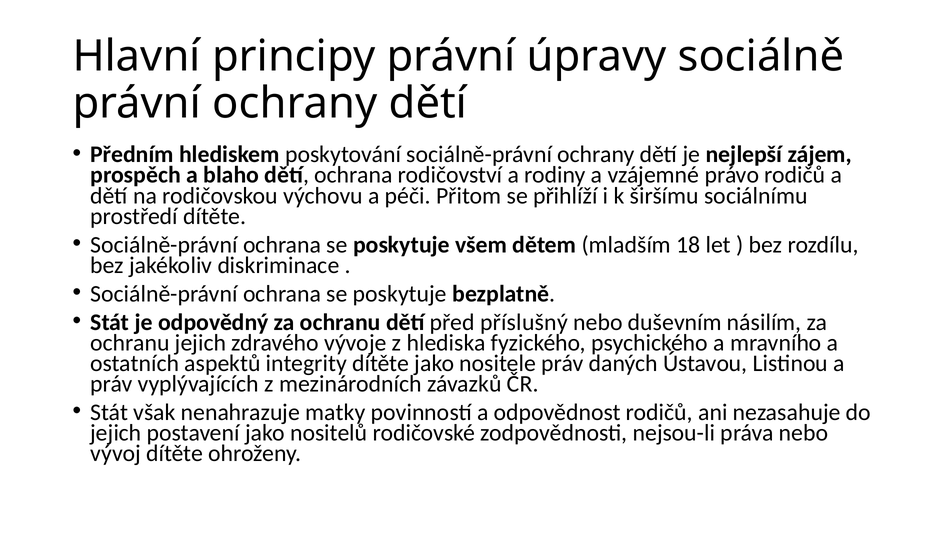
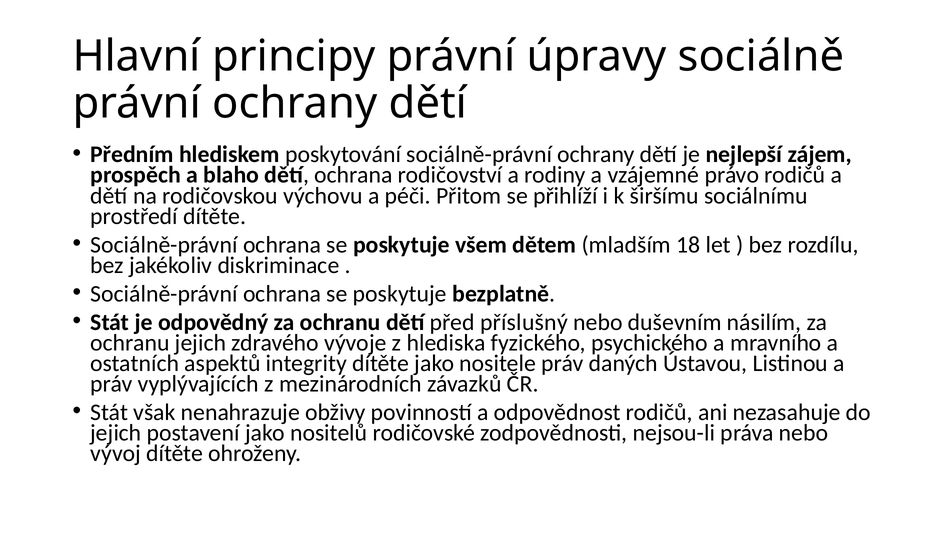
matky: matky -> obživy
